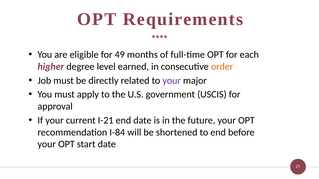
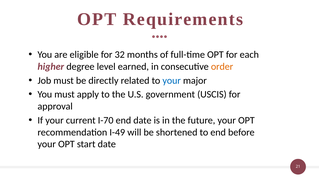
49: 49 -> 32
your at (172, 81) colour: purple -> blue
I-21: I-21 -> I-70
I-84: I-84 -> I-49
